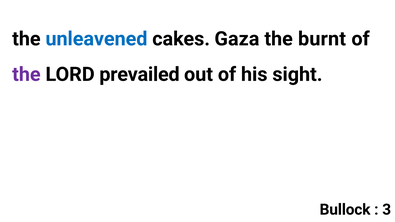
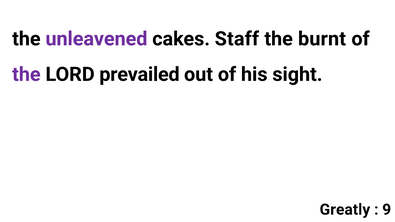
unleavened colour: blue -> purple
Gaza: Gaza -> Staff
Bullock: Bullock -> Greatly
3: 3 -> 9
